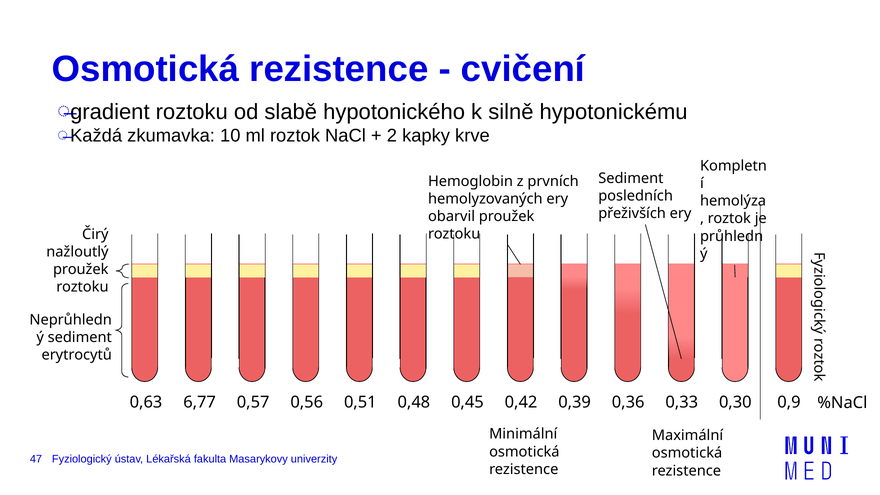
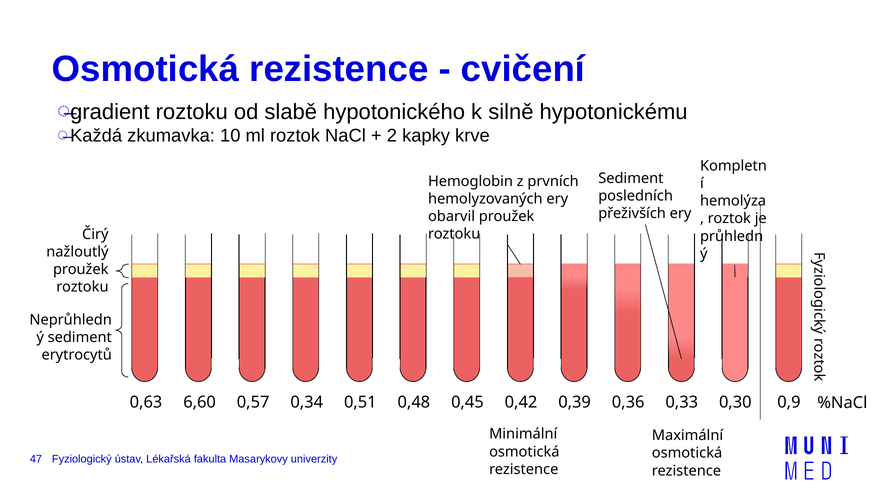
6,77: 6,77 -> 6,60
0,56: 0,56 -> 0,34
